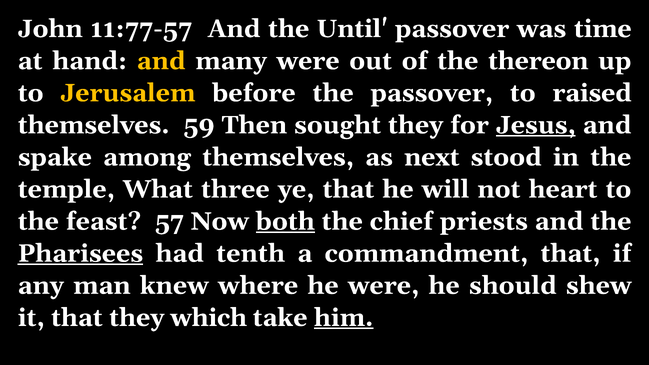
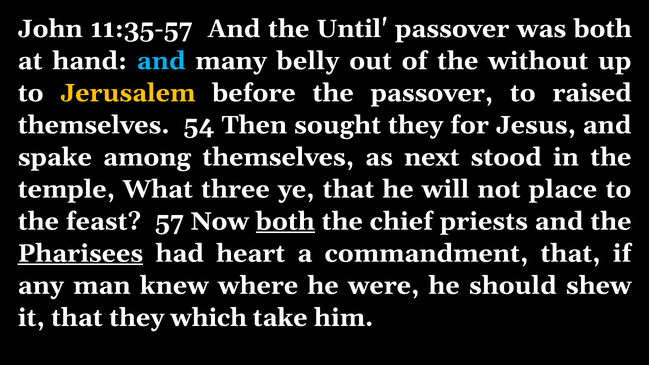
11:77-57: 11:77-57 -> 11:35-57
was time: time -> both
and at (161, 61) colour: yellow -> light blue
many were: were -> belly
thereon: thereon -> without
59: 59 -> 54
Jesus underline: present -> none
heart: heart -> place
tenth: tenth -> heart
him underline: present -> none
